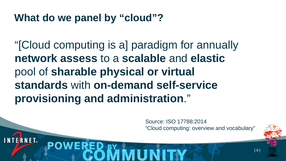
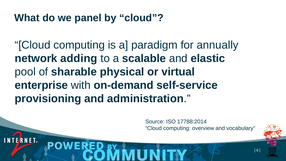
assess: assess -> adding
standards: standards -> enterprise
